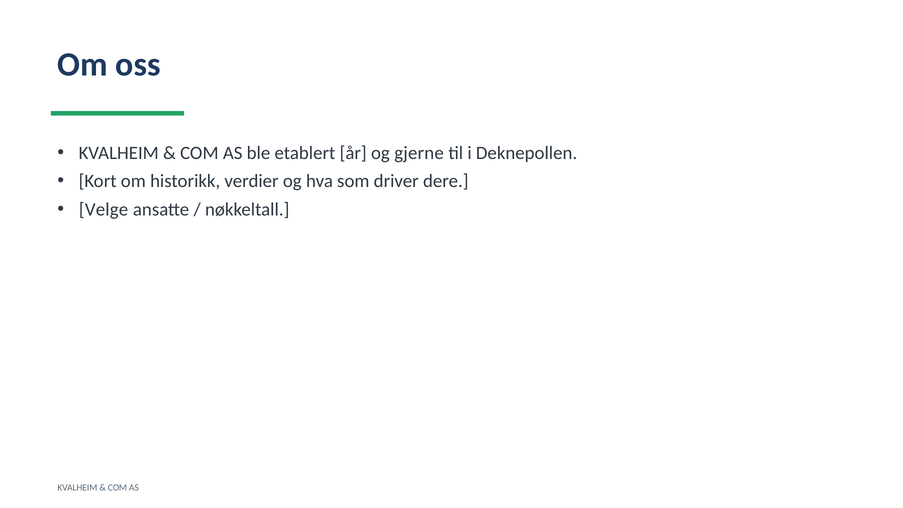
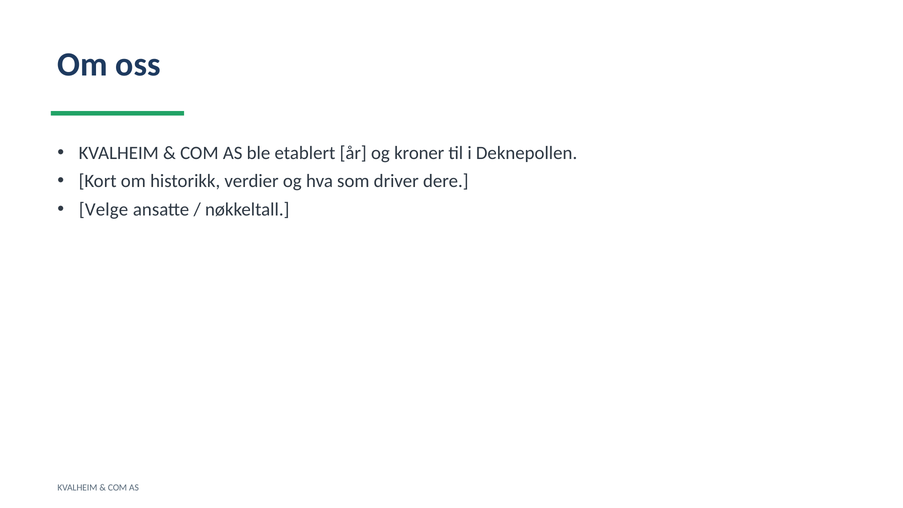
gjerne: gjerne -> kroner
